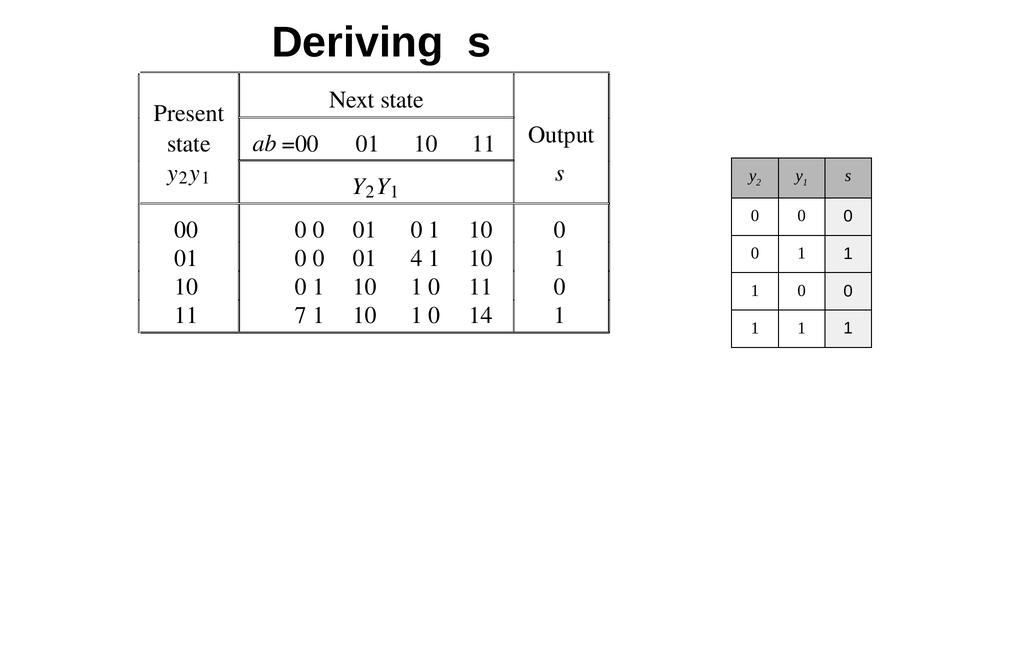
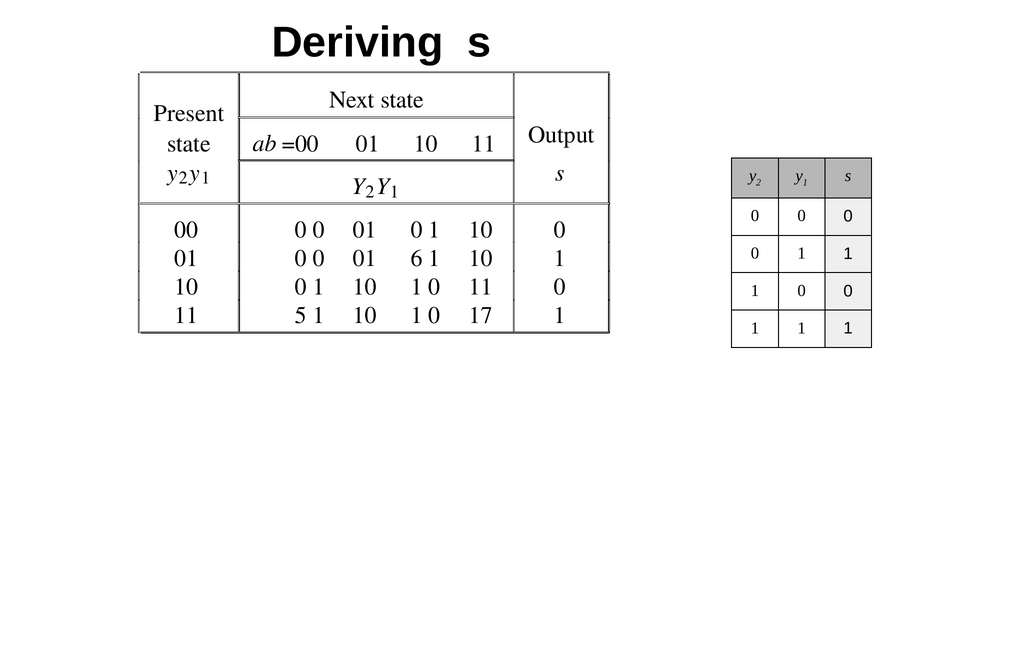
4: 4 -> 6
7: 7 -> 5
14: 14 -> 17
